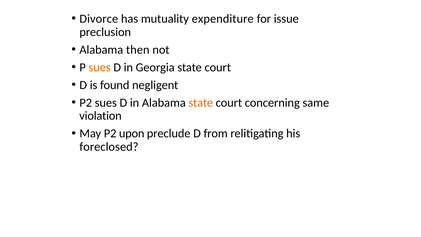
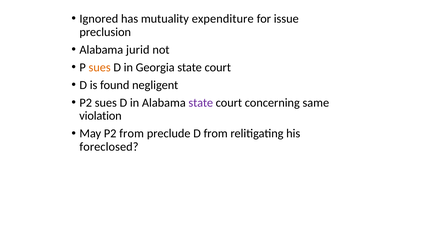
Divorce: Divorce -> Ignored
then: then -> jurid
state at (201, 103) colour: orange -> purple
P2 upon: upon -> from
